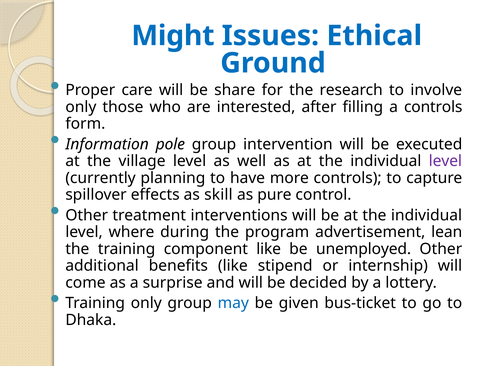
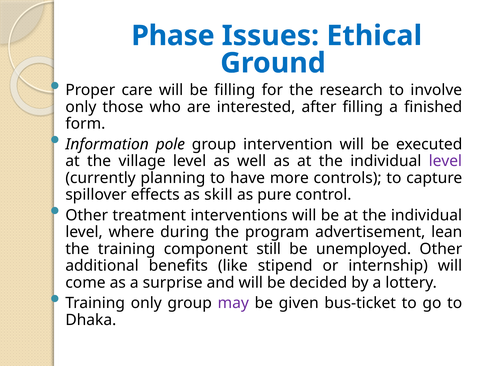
Might: Might -> Phase
be share: share -> filling
a controls: controls -> finished
component like: like -> still
may colour: blue -> purple
